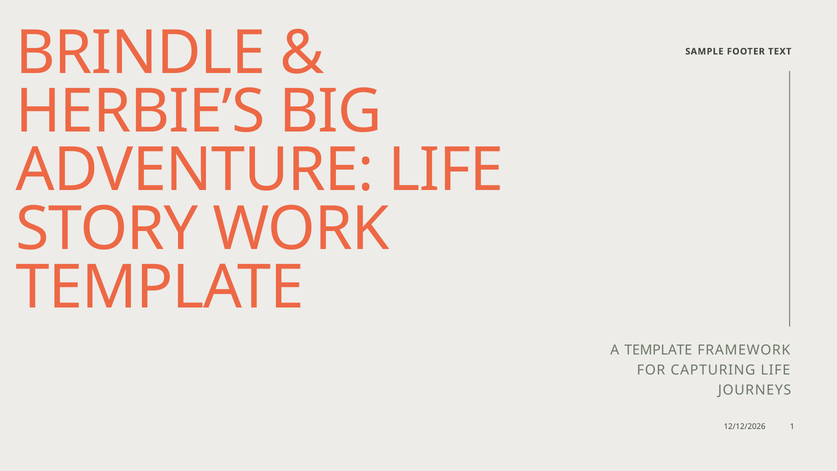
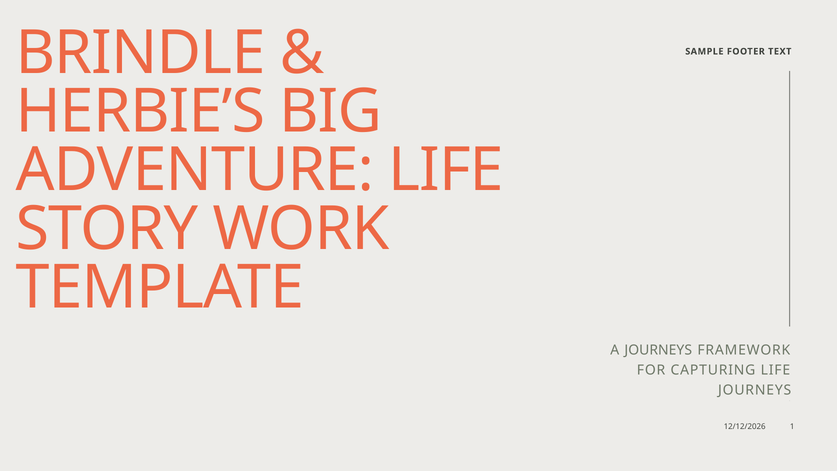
A TEMPLATE: TEMPLATE -> JOURNEYS
